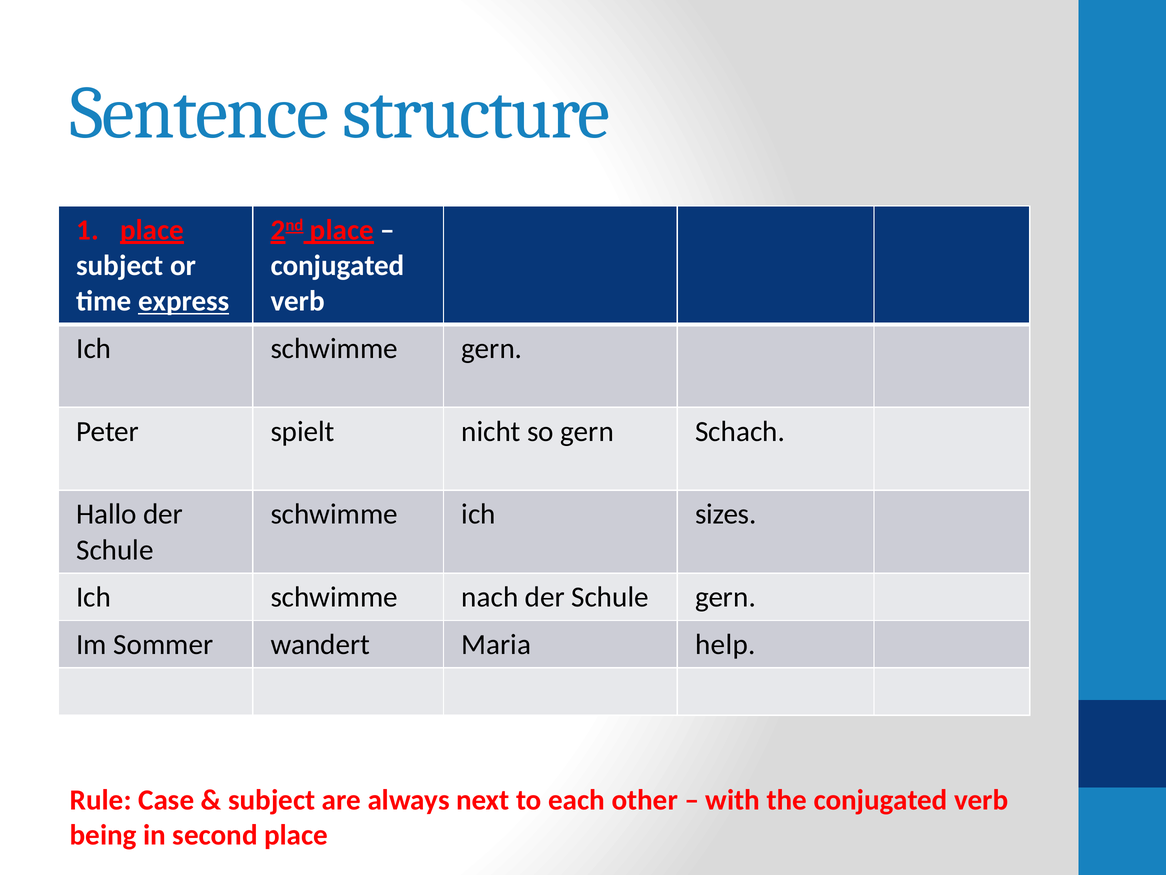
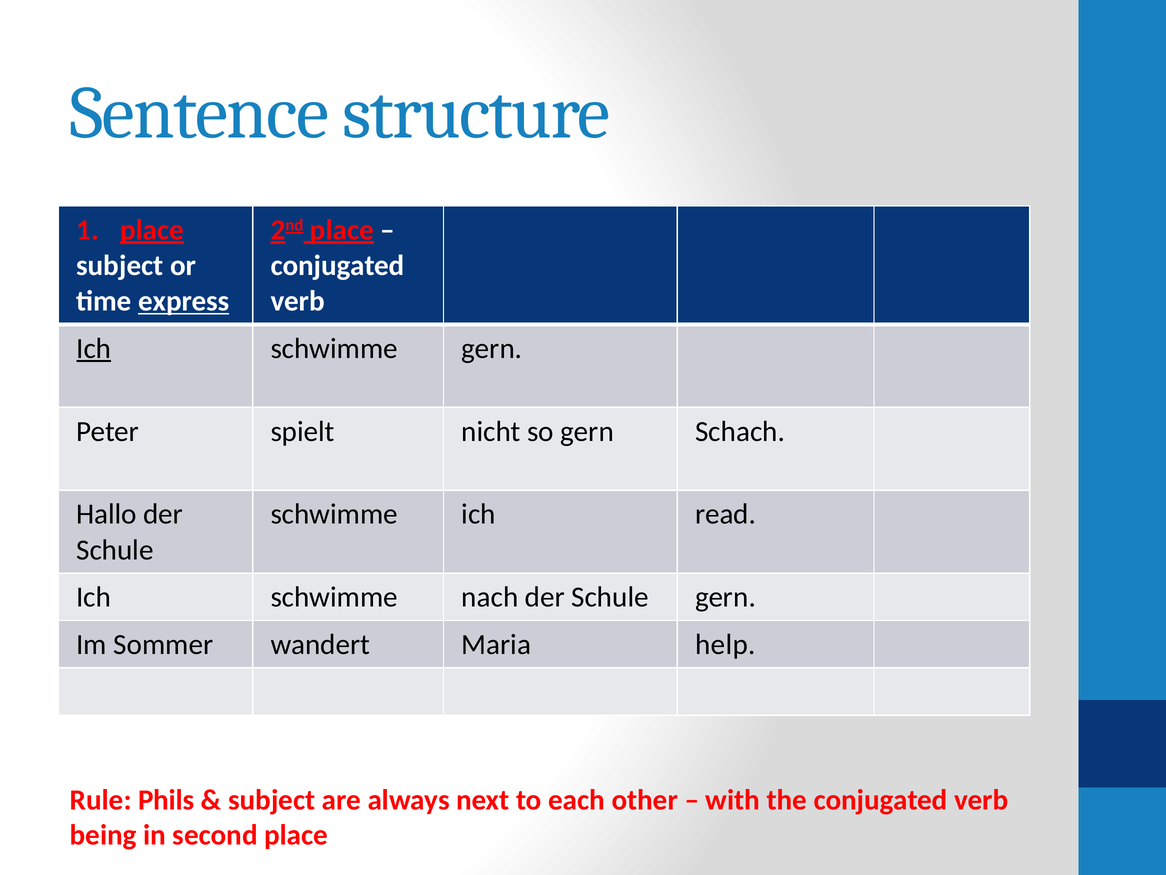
Ich at (94, 348) underline: none -> present
sizes: sizes -> read
Case: Case -> Phils
